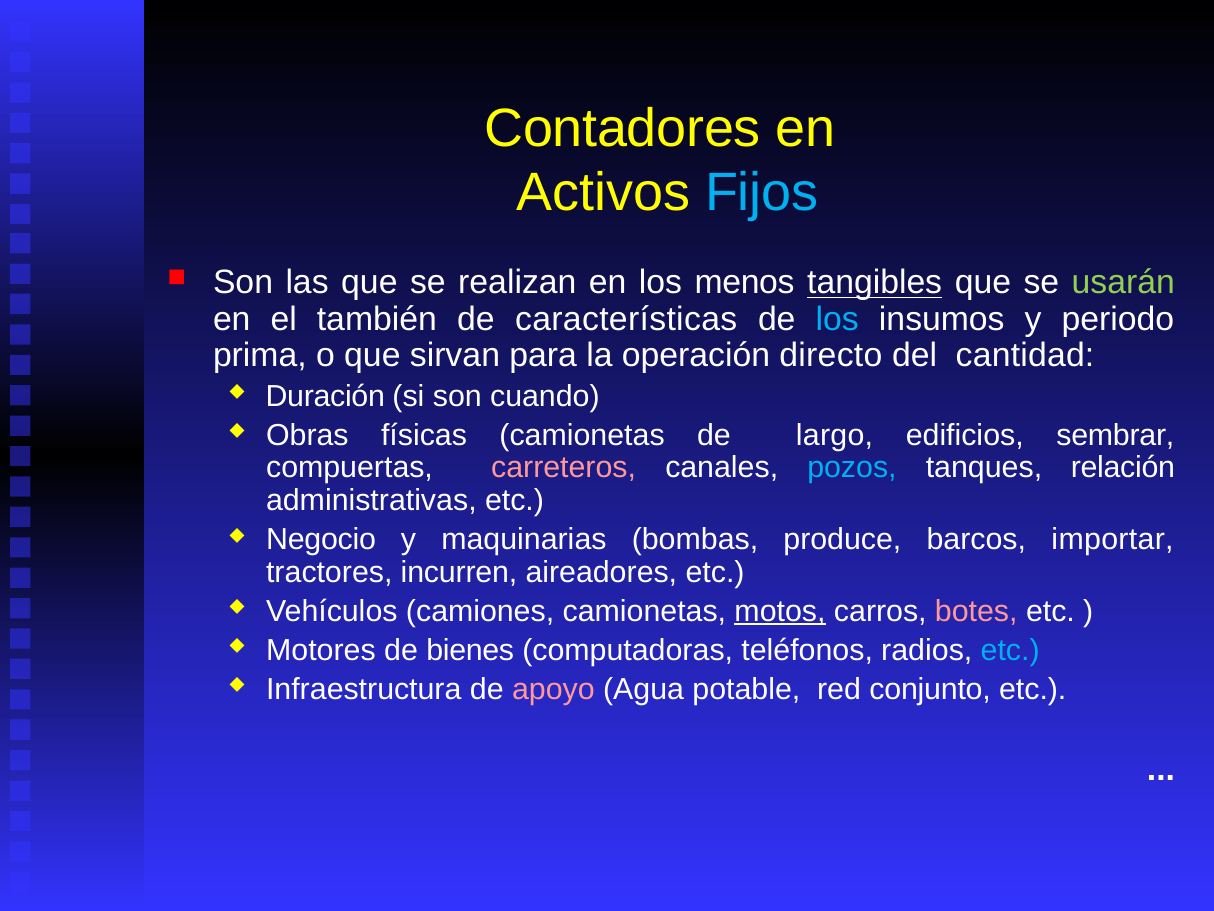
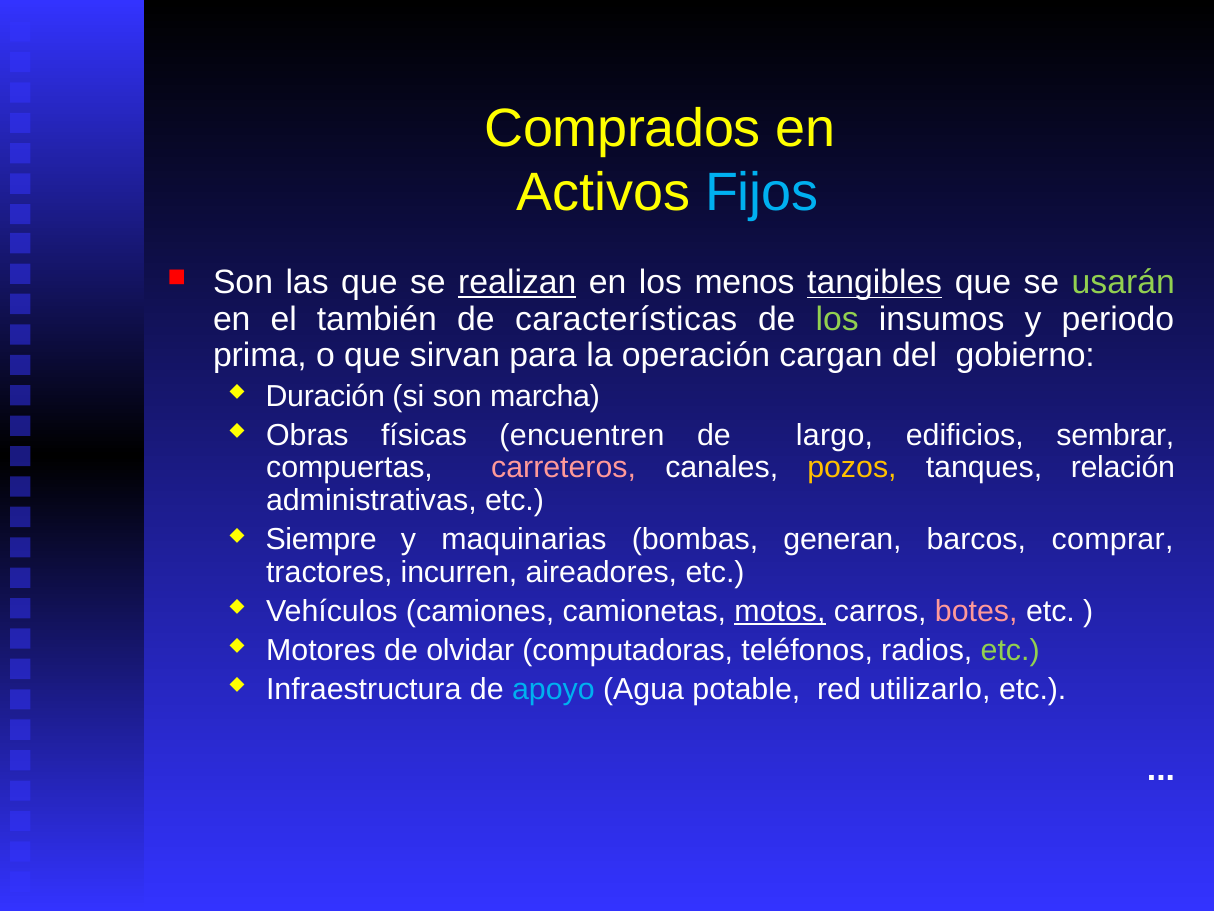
Contadores: Contadores -> Comprados
realizan underline: none -> present
los at (837, 319) colour: light blue -> light green
directo: directo -> cargan
cantidad: cantidad -> gobierno
cuando: cuando -> marcha
físicas camionetas: camionetas -> encuentren
pozos colour: light blue -> yellow
Negocio: Negocio -> Siempre
produce: produce -> generan
importar: importar -> comprar
bienes: bienes -> olvidar
etc at (1010, 650) colour: light blue -> light green
apoyo colour: pink -> light blue
conjunto: conjunto -> utilizarlo
